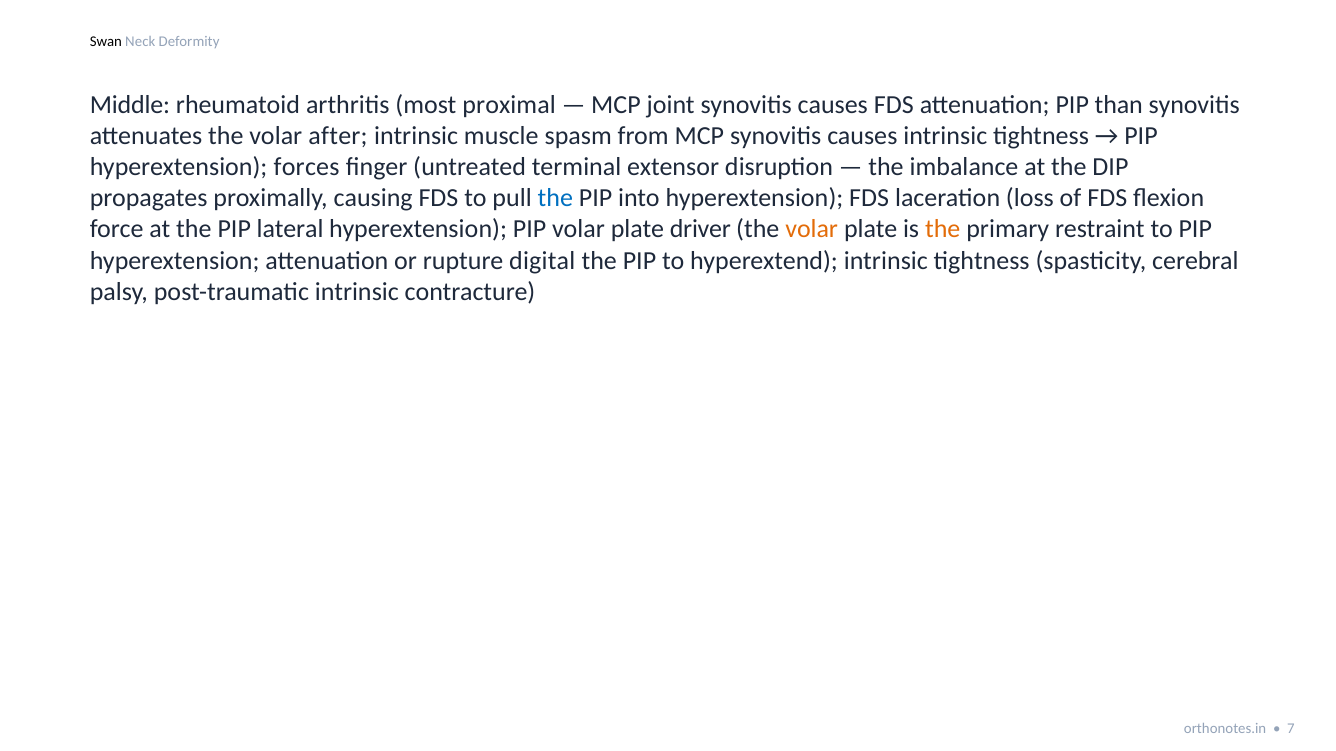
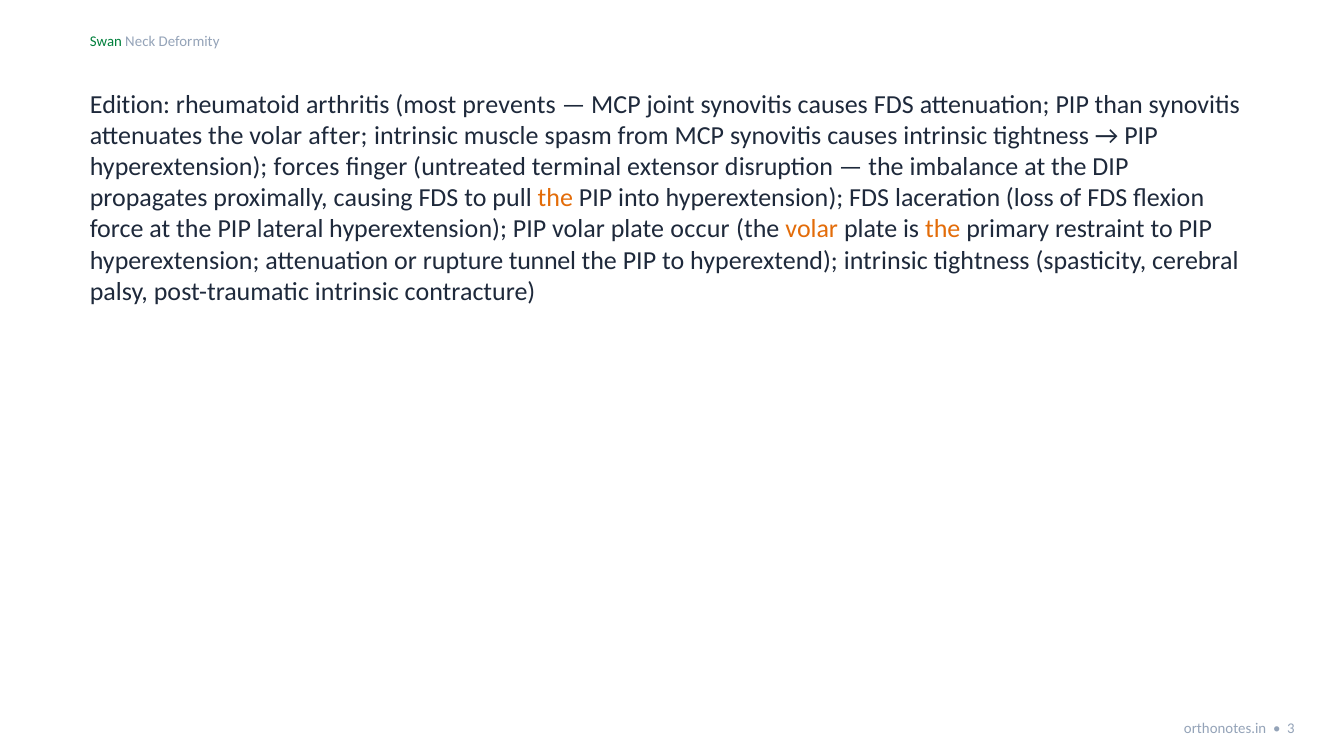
Swan colour: black -> green
Middle: Middle -> Edition
proximal: proximal -> prevents
the at (555, 198) colour: blue -> orange
driver: driver -> occur
digital: digital -> tunnel
7: 7 -> 3
